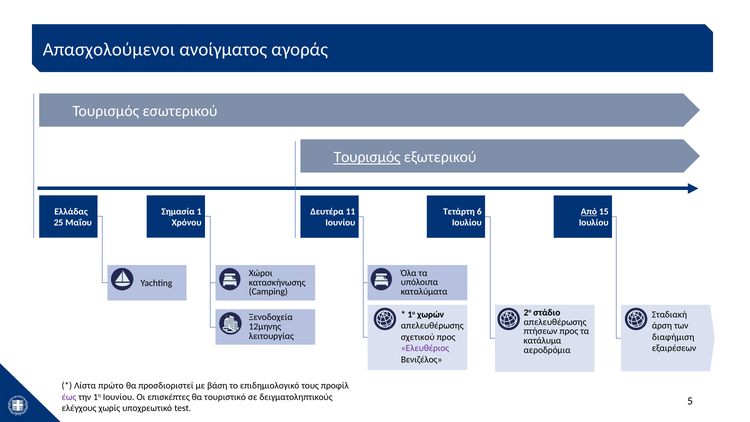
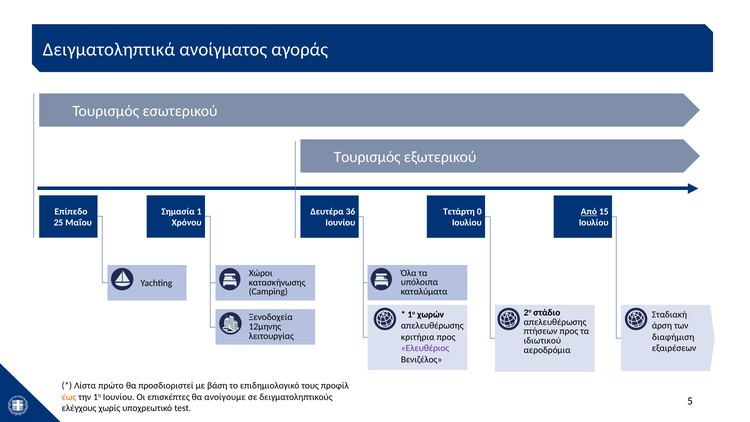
Απασχολούμενοι: Απασχολούμενοι -> Δειγματοληπτικά
Τουρισμός at (367, 157) underline: present -> none
Ελλάδας: Ελλάδας -> Επίπεδο
11: 11 -> 36
6: 6 -> 0
σχετικού: σχετικού -> κριτήρια
κατάλυμα: κατάλυμα -> ιδιωτικού
έως colour: purple -> orange
τουριστικό: τουριστικό -> ανοίγουμε
